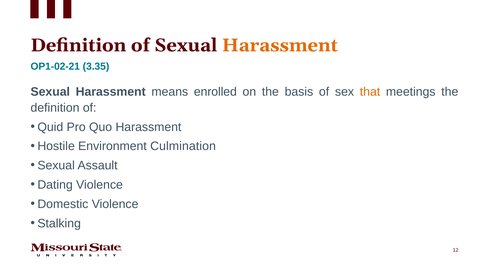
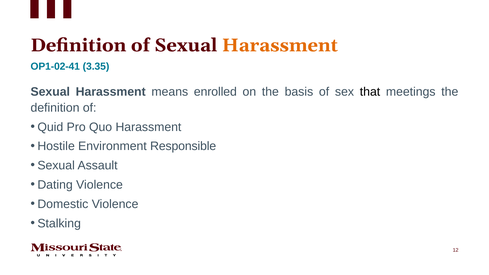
OP1-02-21: OP1-02-21 -> OP1-02-41
that colour: orange -> black
Culmination: Culmination -> Responsible
